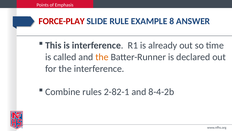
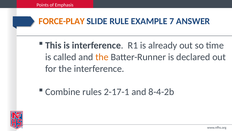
FORCE-PLAY colour: red -> orange
8: 8 -> 7
2-82-1: 2-82-1 -> 2-17-1
